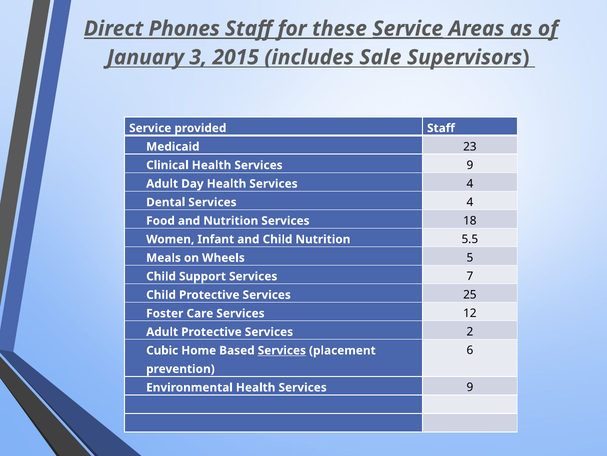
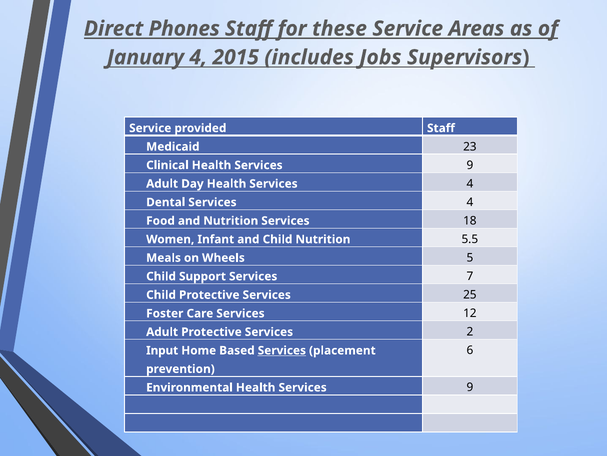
Service at (408, 29) underline: present -> none
January 3: 3 -> 4
Sale: Sale -> Jobs
Cubic: Cubic -> Input
